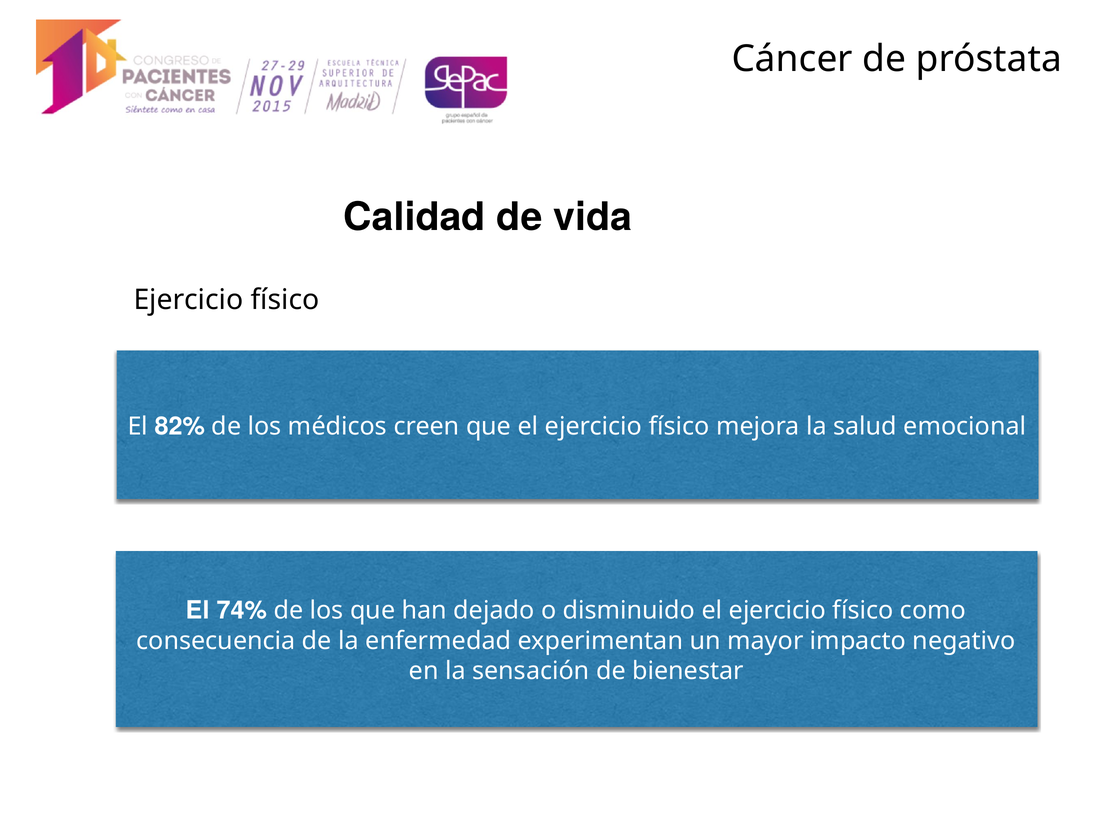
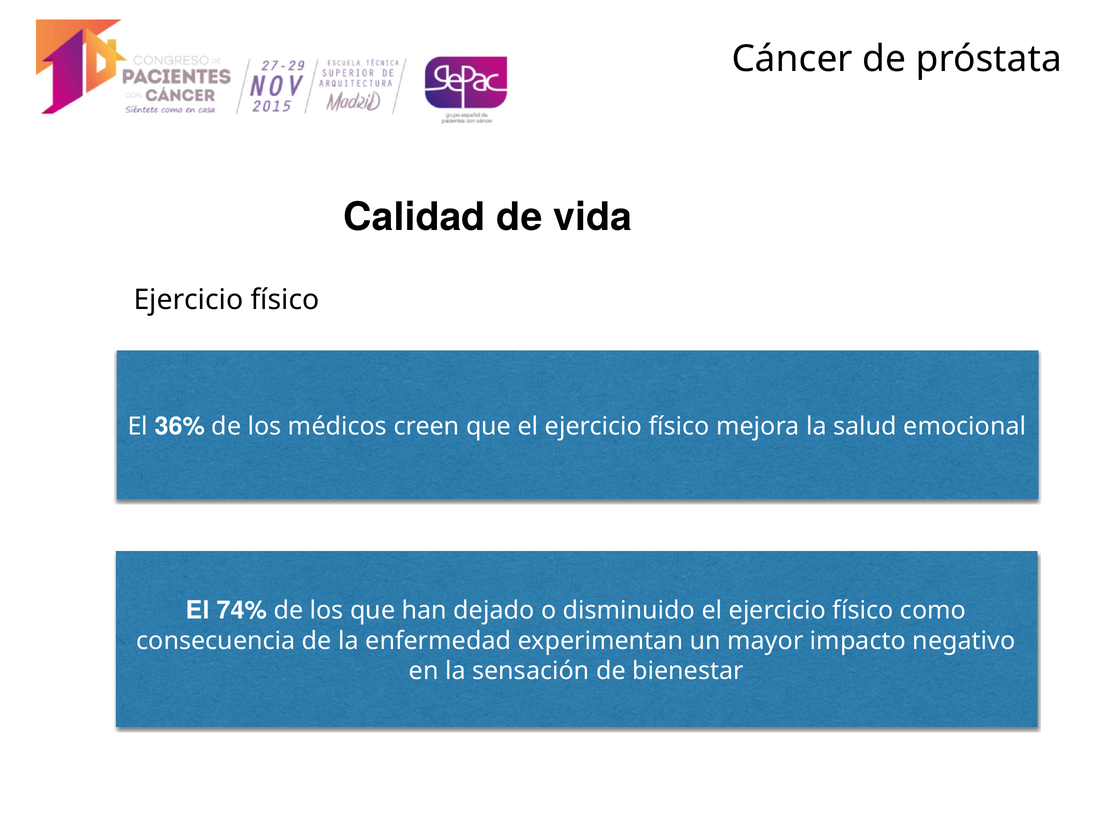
82%: 82% -> 36%
